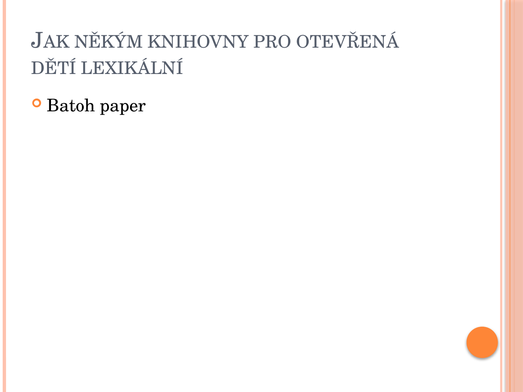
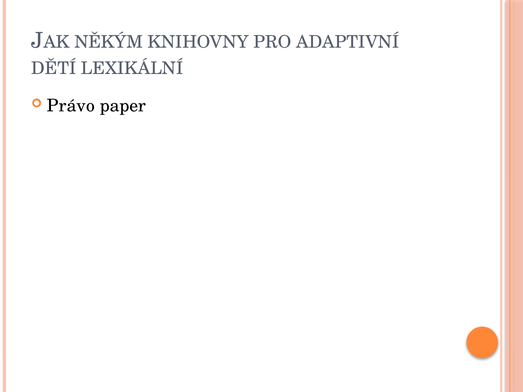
OTEVŘENÁ: OTEVŘENÁ -> ADAPTIVNÍ
Batoh: Batoh -> Právo
